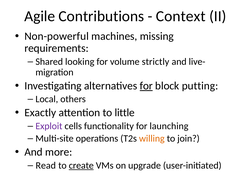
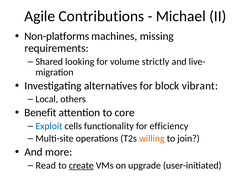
Context: Context -> Michael
Non-powerful: Non-powerful -> Non-platforms
for at (146, 85) underline: present -> none
putting: putting -> vibrant
Exactly: Exactly -> Benefit
little: little -> core
Exploit colour: purple -> blue
launching: launching -> efficiency
